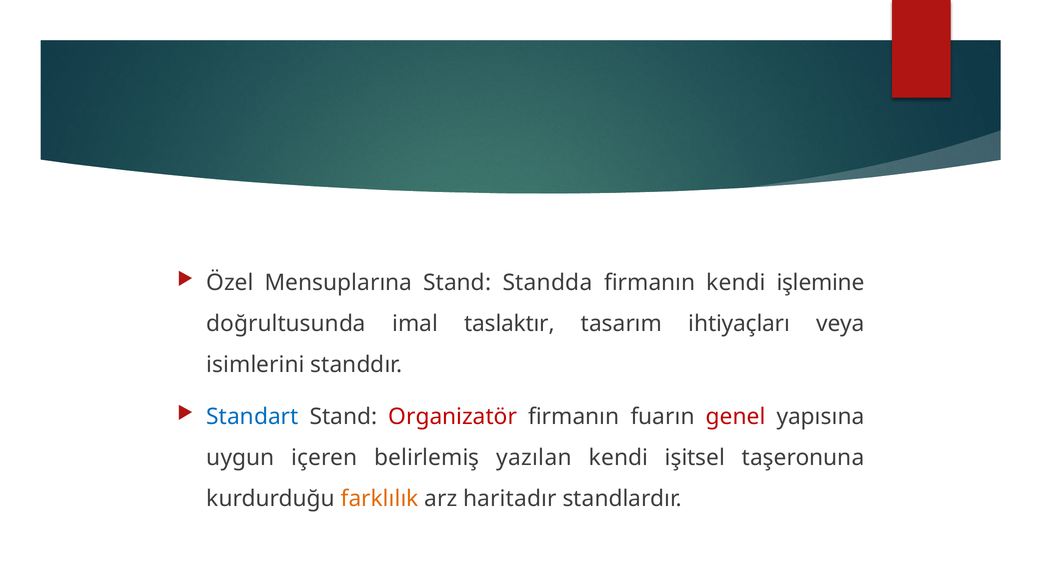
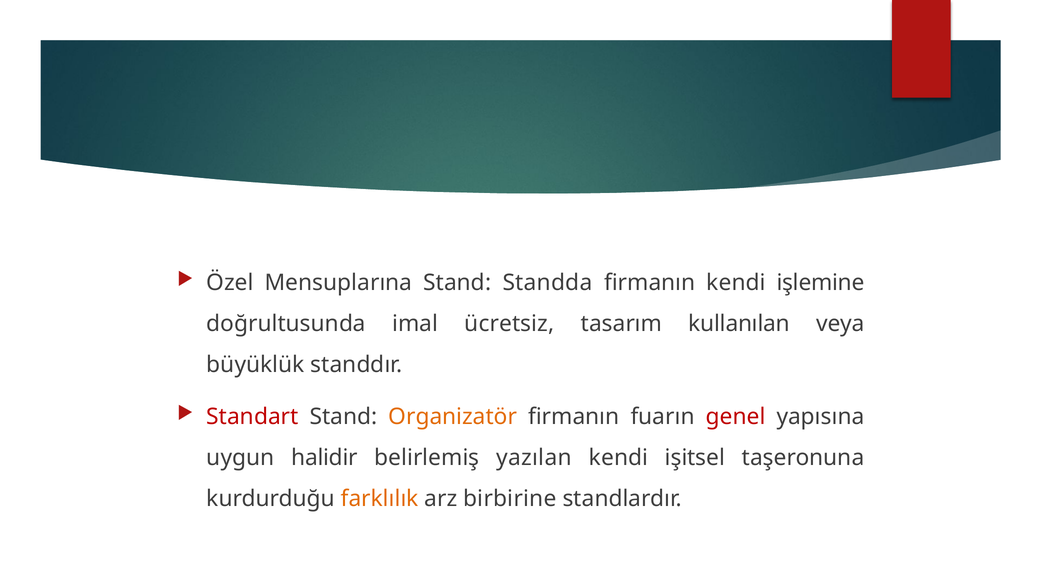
taslaktır: taslaktır -> ücretsiz
ihtiyaçları: ihtiyaçları -> kullanılan
isimlerini: isimlerini -> büyüklük
Standart colour: blue -> red
Organizatör colour: red -> orange
içeren: içeren -> halidir
haritadır: haritadır -> birbirine
